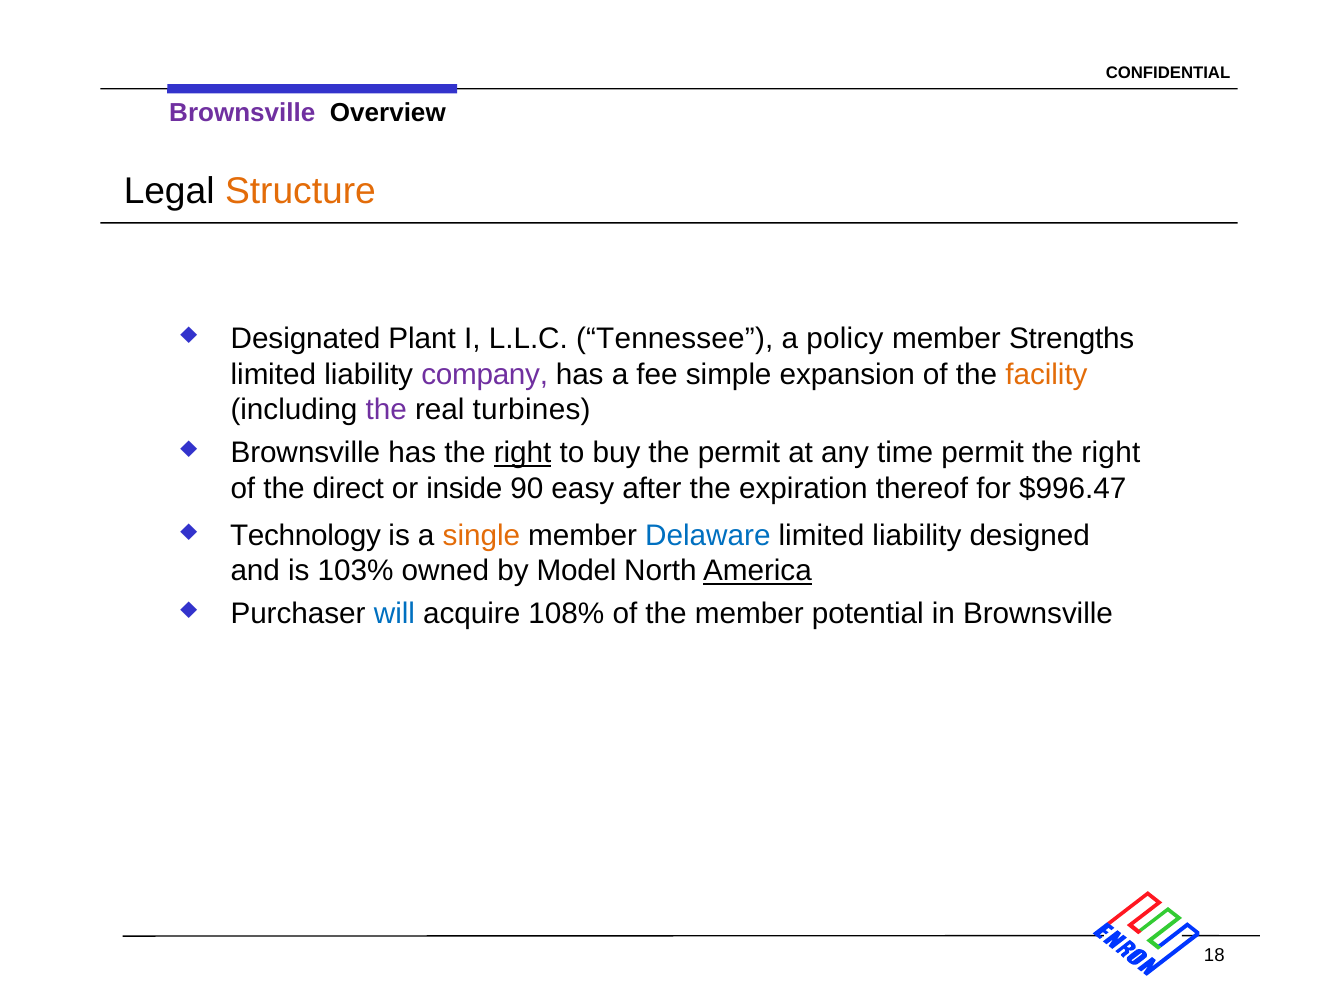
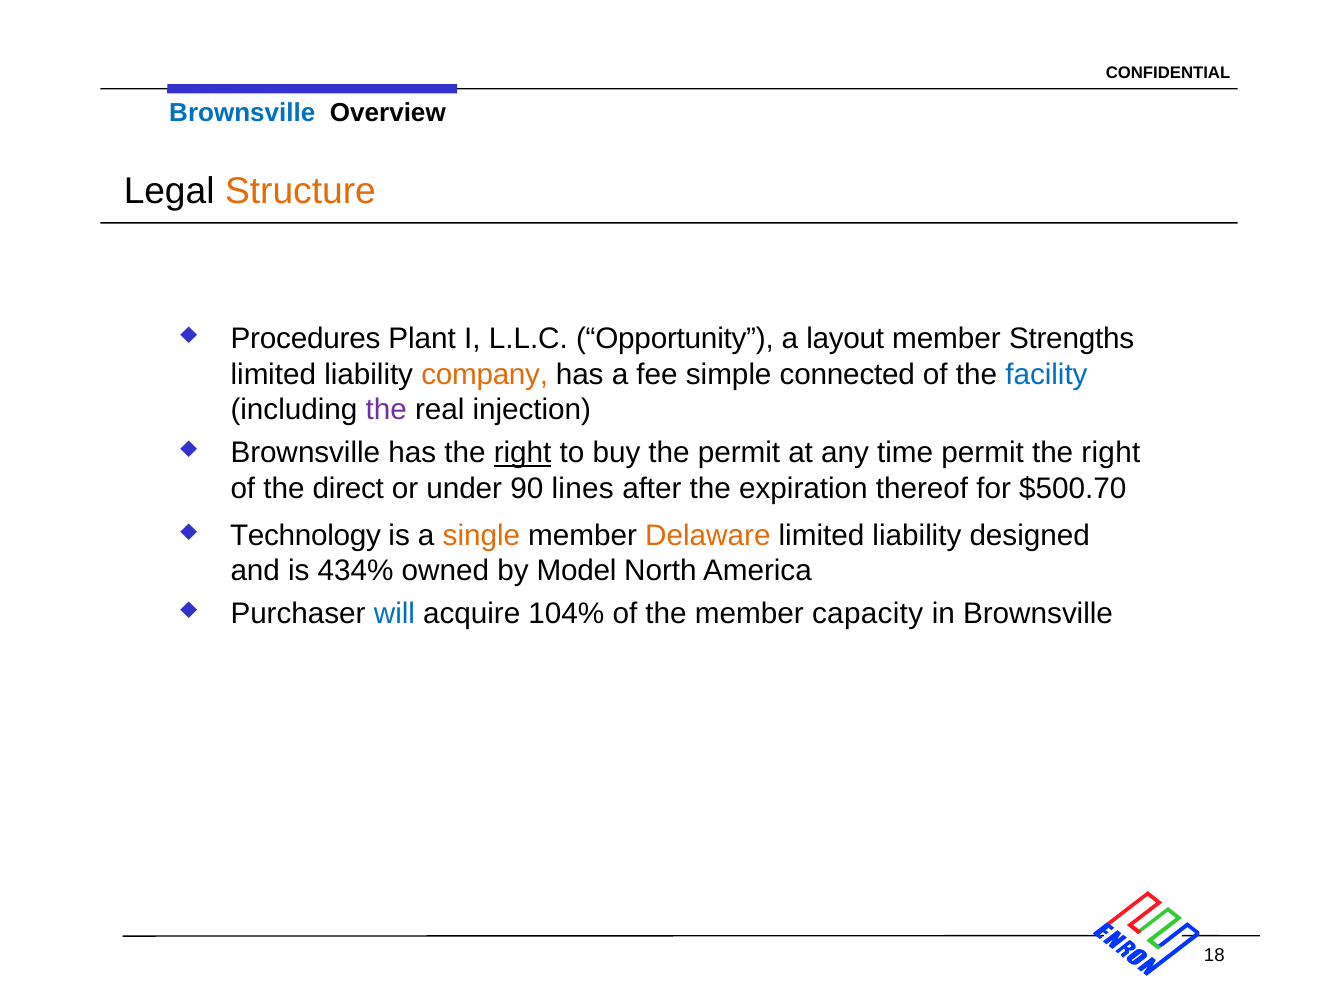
Brownsville at (242, 113) colour: purple -> blue
Designated: Designated -> Procedures
Tennessee: Tennessee -> Opportunity
policy: policy -> layout
company colour: purple -> orange
expansion: expansion -> connected
facility colour: orange -> blue
turbines: turbines -> injection
inside: inside -> under
easy: easy -> lines
$996.47: $996.47 -> $500.70
Delaware colour: blue -> orange
103%: 103% -> 434%
America underline: present -> none
108%: 108% -> 104%
potential: potential -> capacity
